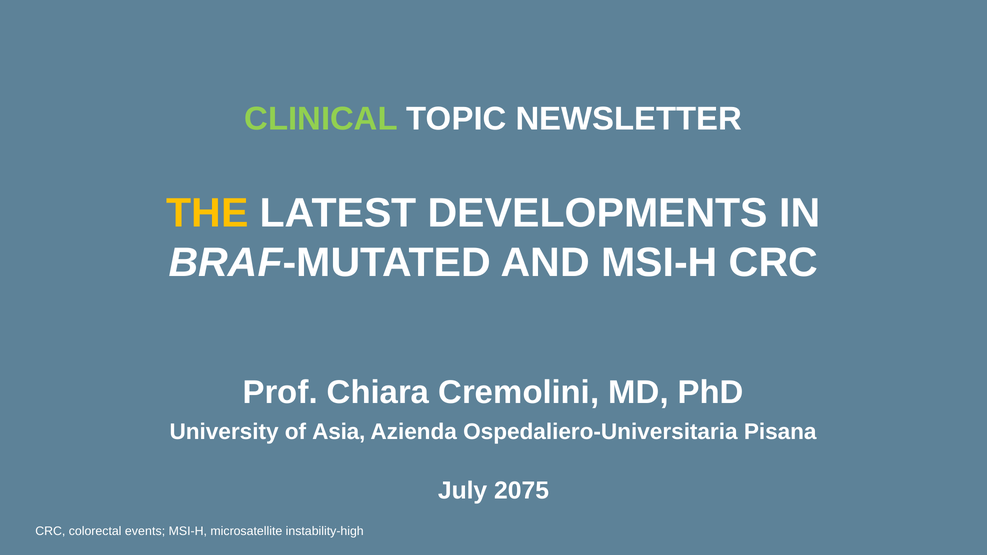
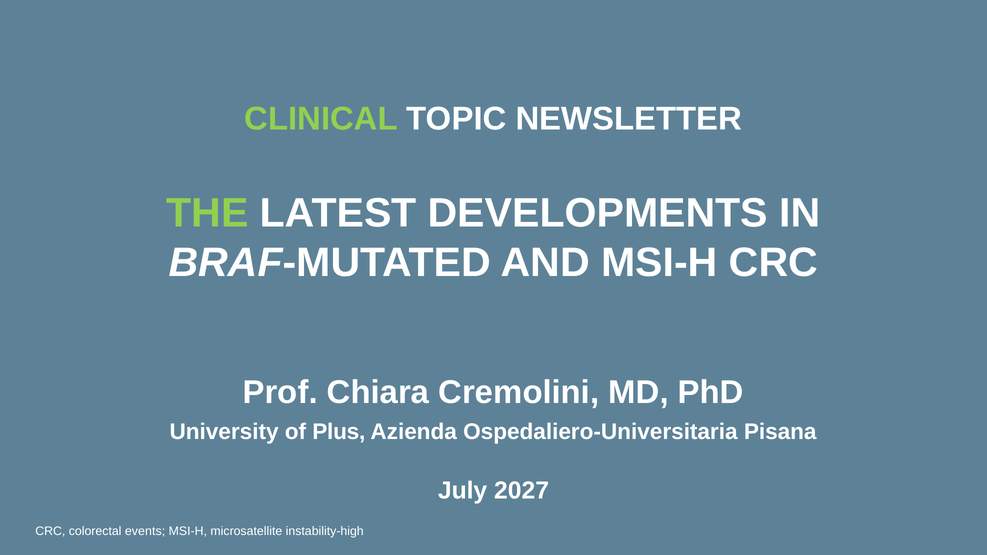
THE colour: yellow -> light green
Asia: Asia -> Plus
2075: 2075 -> 2027
